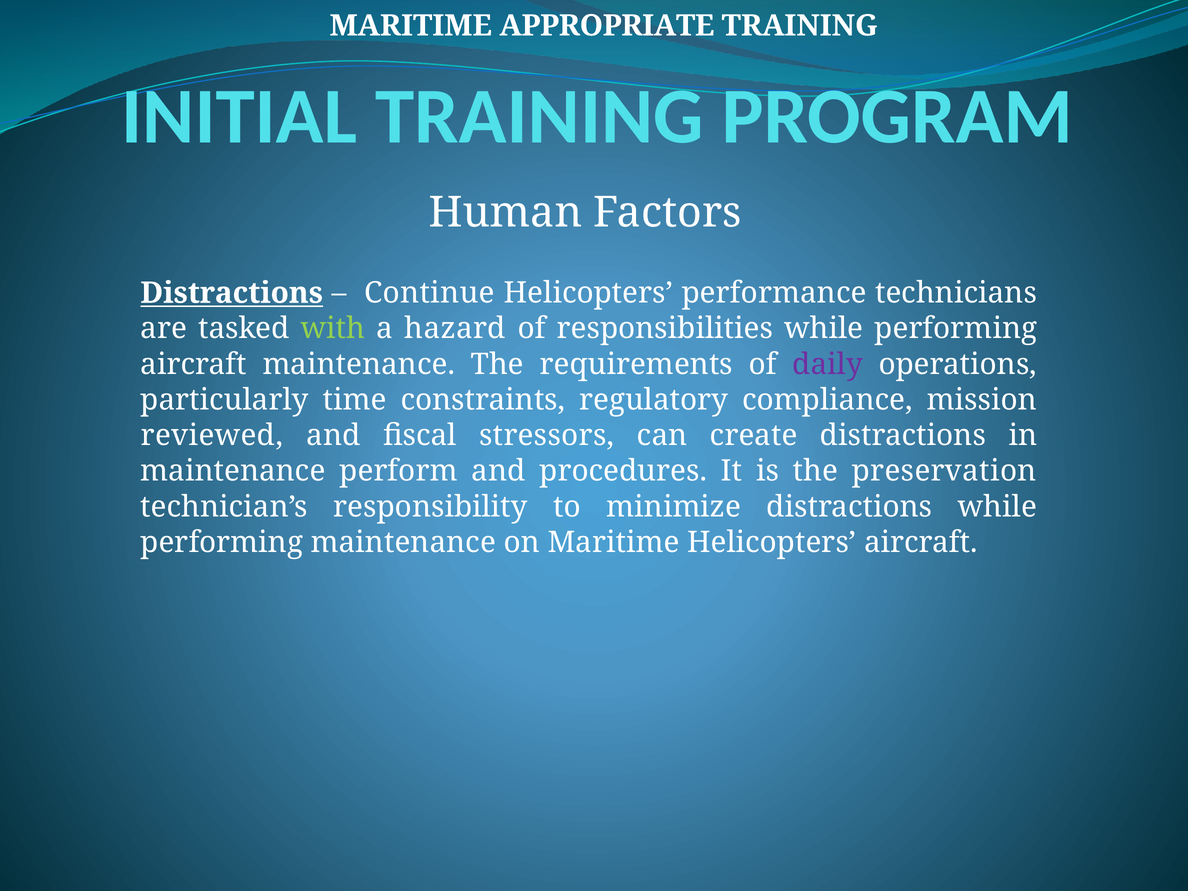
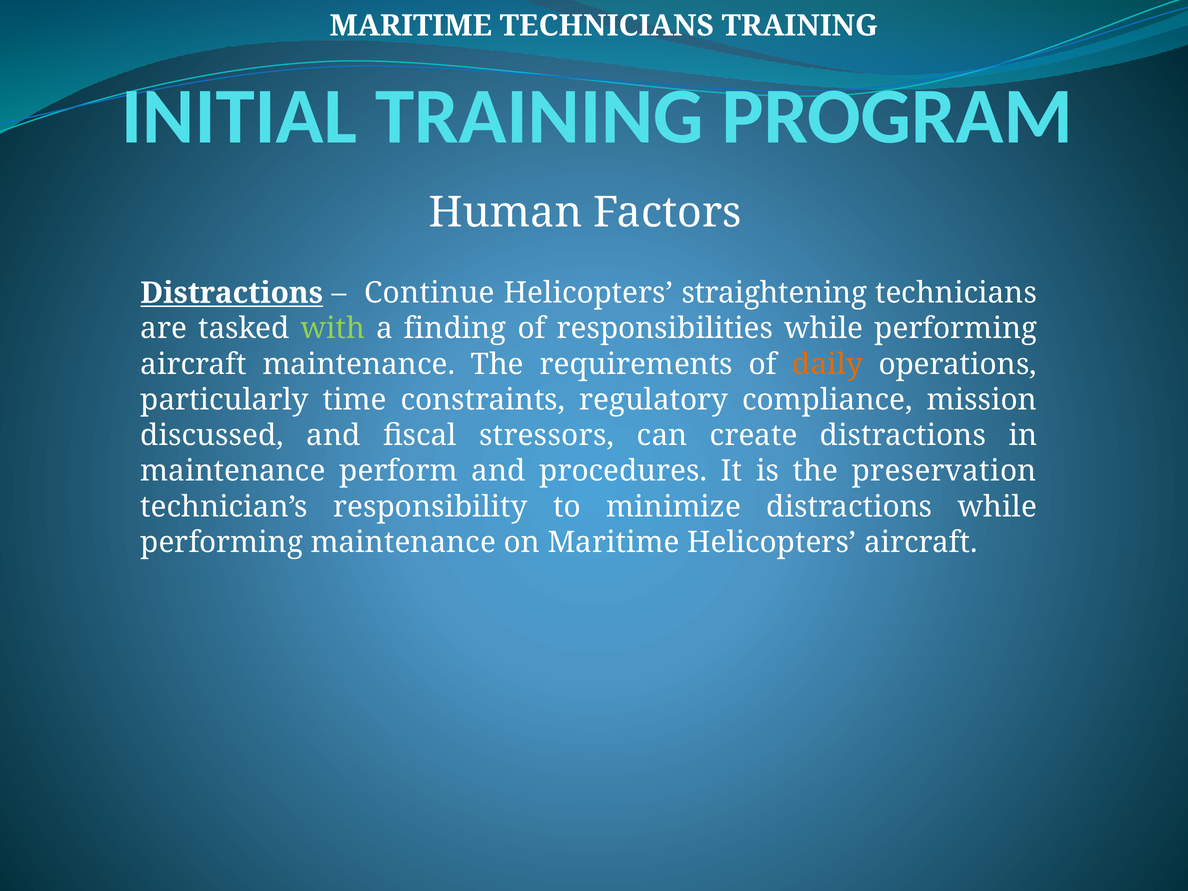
MARITIME APPROPRIATE: APPROPRIATE -> TECHNICIANS
performance: performance -> straightening
hazard: hazard -> finding
daily colour: purple -> orange
reviewed: reviewed -> discussed
